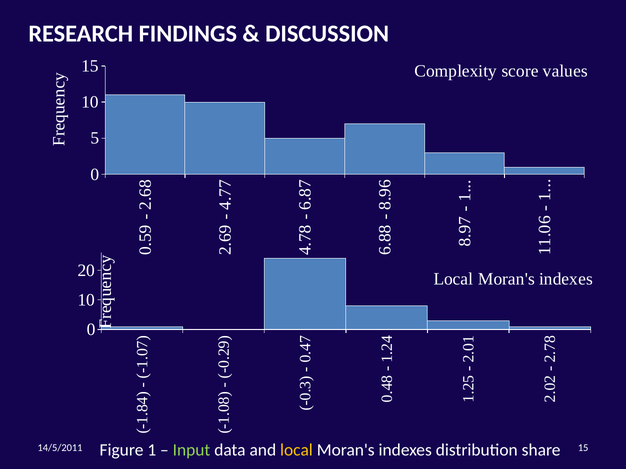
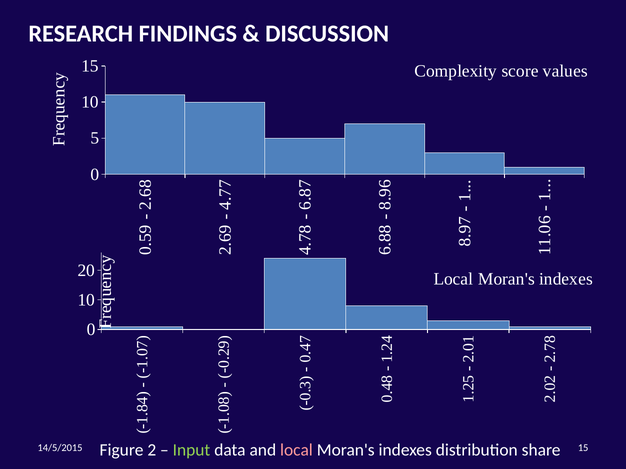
Figure 1: 1 -> 2
local at (296, 451) colour: yellow -> pink
14/5/2011: 14/5/2011 -> 14/5/2015
